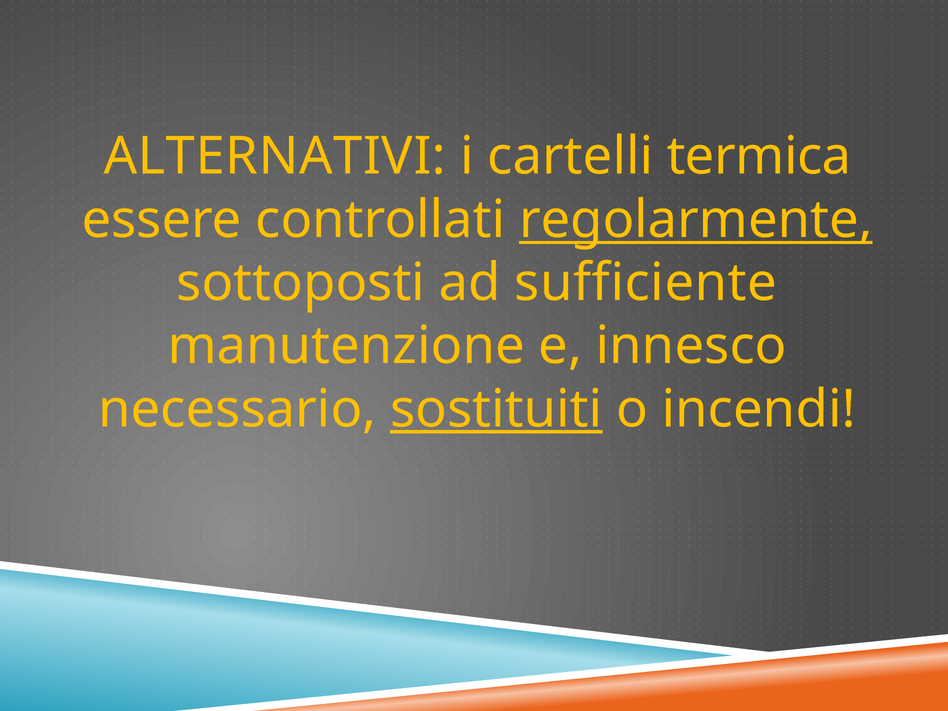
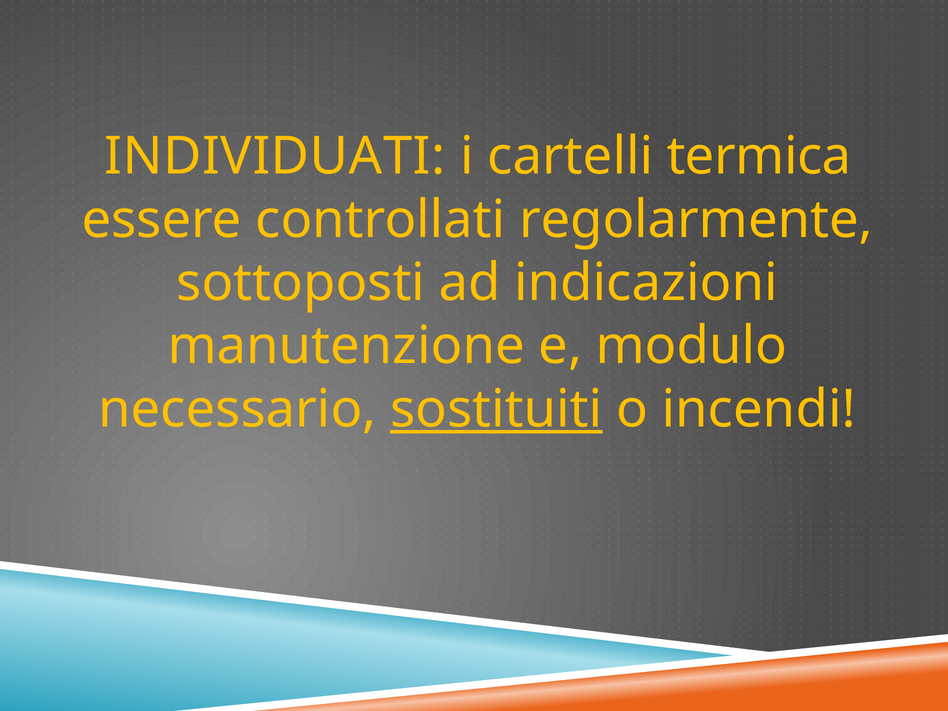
ALTERNATIVI: ALTERNATIVI -> INDIVIDUATI
regolarmente underline: present -> none
sufficiente: sufficiente -> indicazioni
innesco: innesco -> modulo
